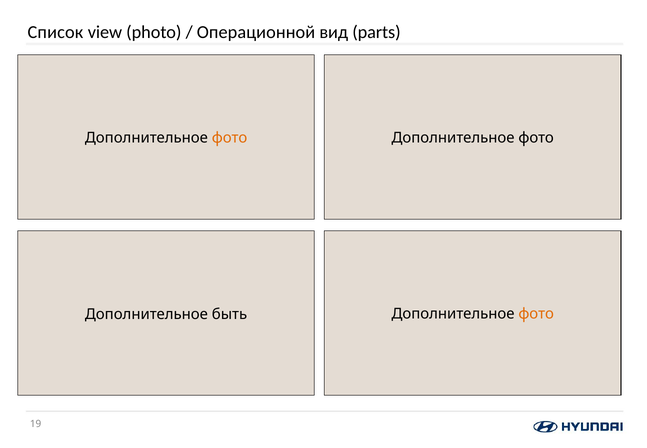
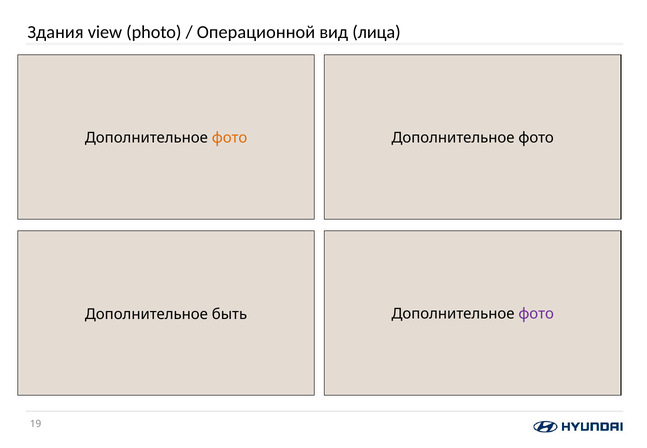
Список: Список -> Здания
parts: parts -> лица
фото at (536, 314) colour: orange -> purple
